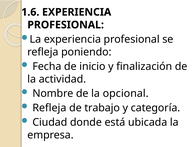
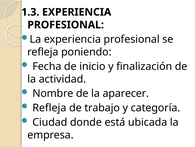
1.6: 1.6 -> 1.3
opcional: opcional -> aparecer
